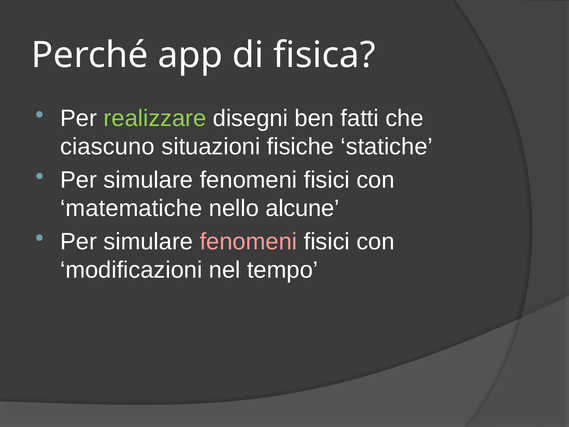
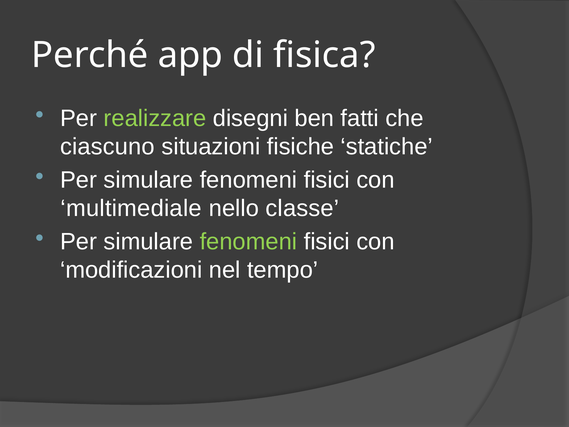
matematiche: matematiche -> multimediale
alcune: alcune -> classe
fenomeni at (248, 242) colour: pink -> light green
